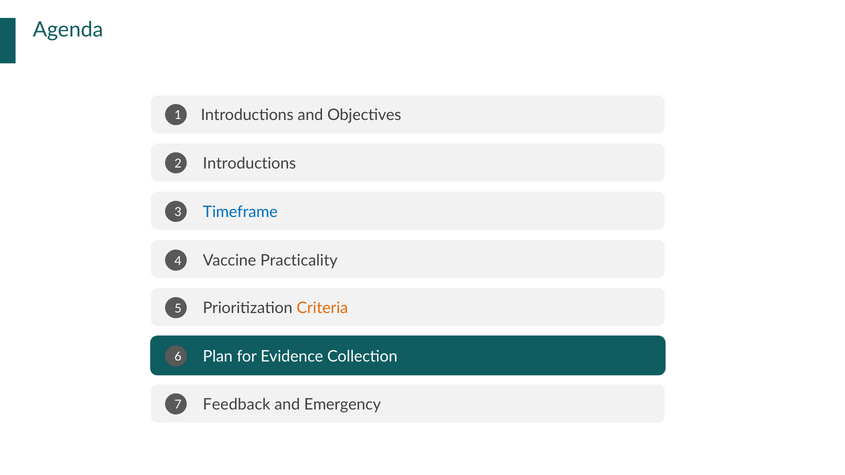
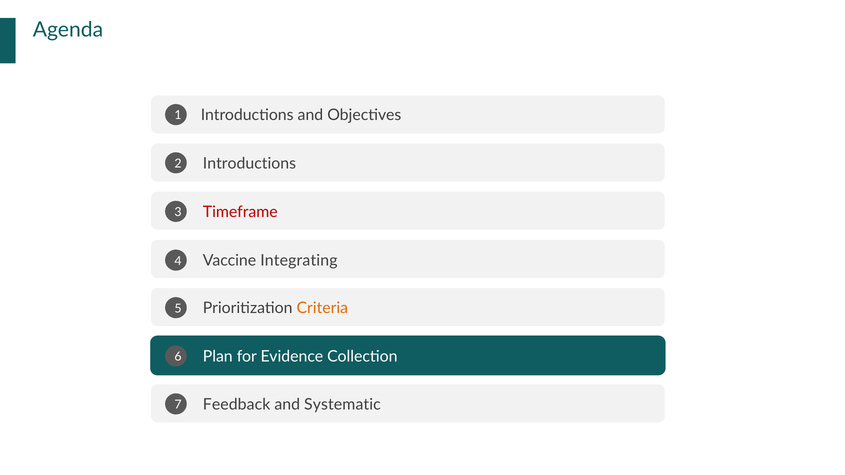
Timeframe colour: blue -> red
Practicality: Practicality -> Integrating
Emergency: Emergency -> Systematic
